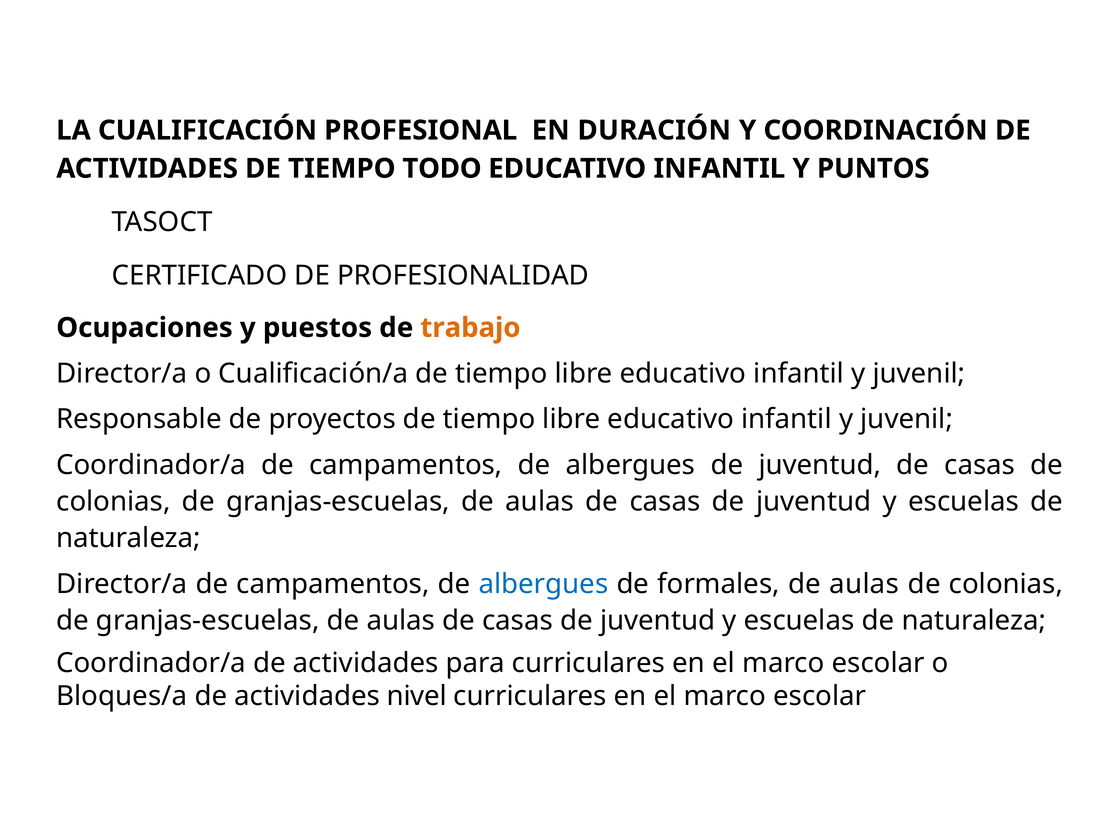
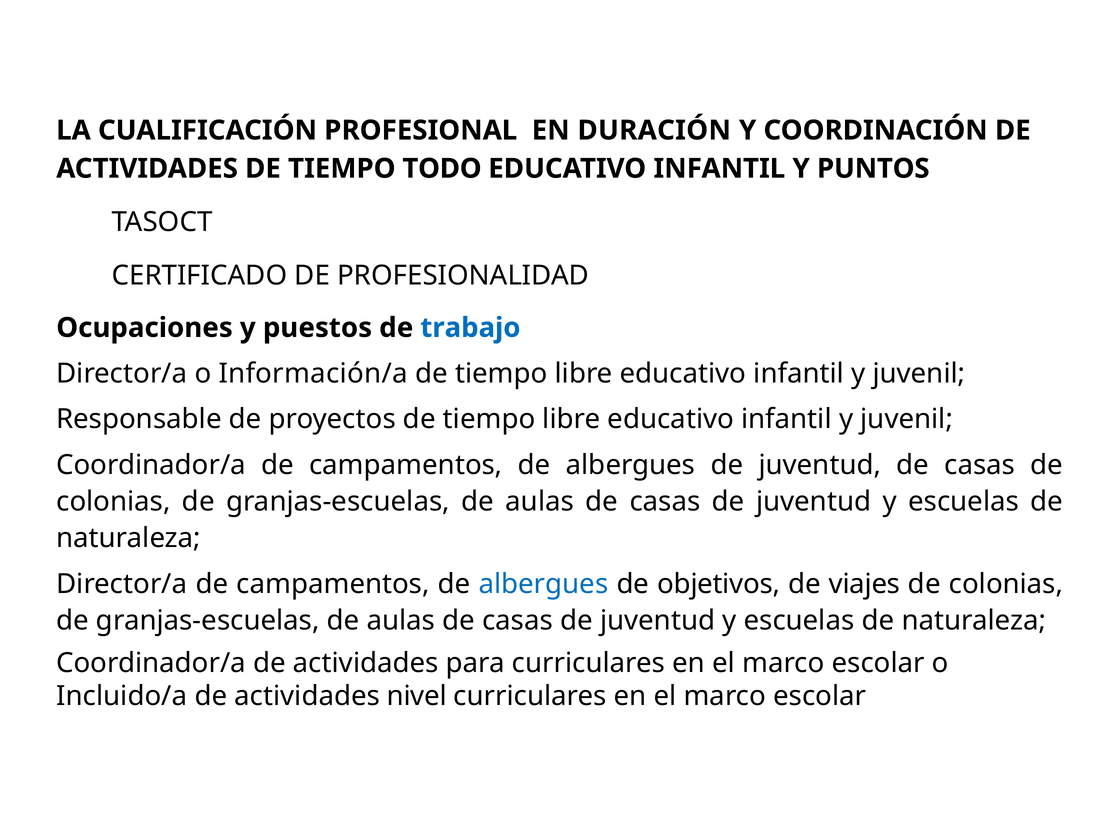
trabajo colour: orange -> blue
Cualificación/a: Cualificación/a -> Información/a
formales: formales -> objetivos
aulas at (864, 584): aulas -> viajes
Bloques/a: Bloques/a -> Incluido/a
